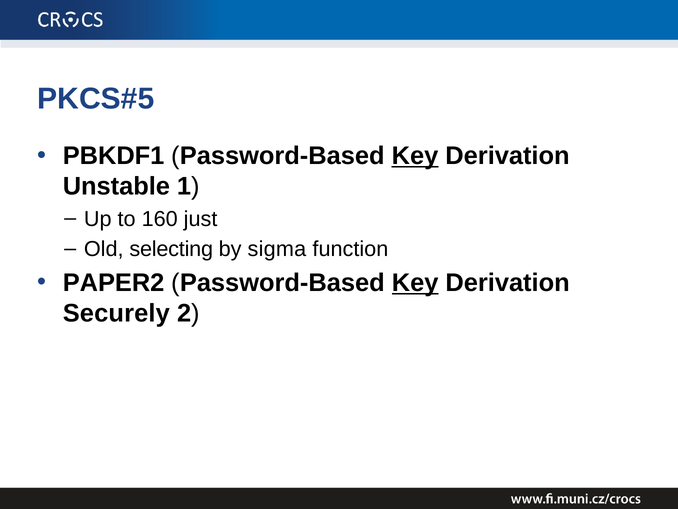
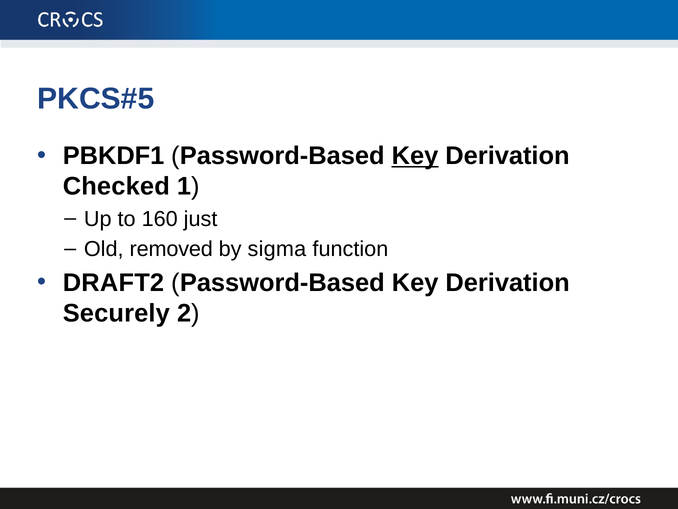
Unstable: Unstable -> Checked
selecting: selecting -> removed
PAPER2: PAPER2 -> DRAFT2
Key at (415, 283) underline: present -> none
